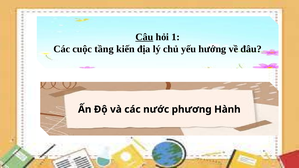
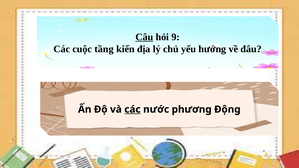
1: 1 -> 9
các at (132, 109) underline: none -> present
Hành: Hành -> Động
